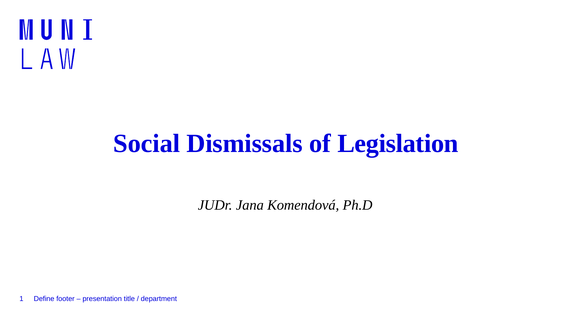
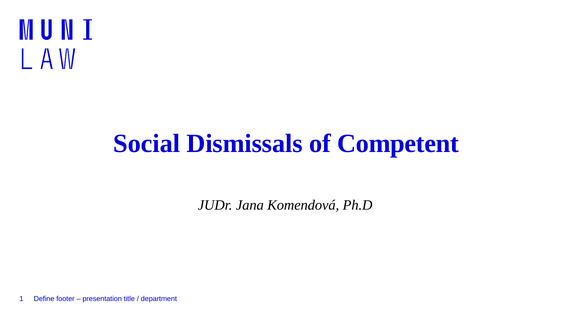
Legislation: Legislation -> Competent
